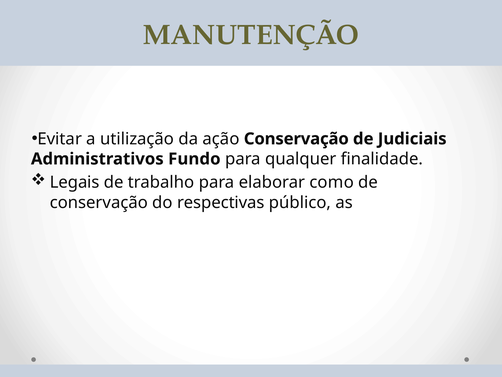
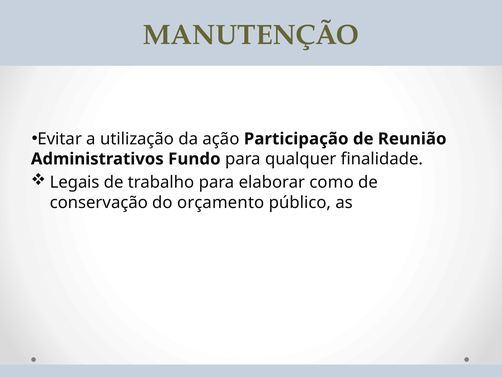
ação Conservação: Conservação -> Participação
Judiciais: Judiciais -> Reunião
respectivas: respectivas -> orçamento
